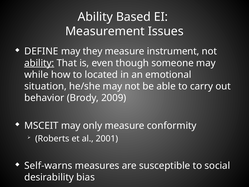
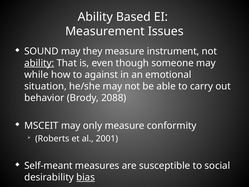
DEFINE: DEFINE -> SOUND
located: located -> against
2009: 2009 -> 2088
Self-warns: Self-warns -> Self-meant
bias underline: none -> present
